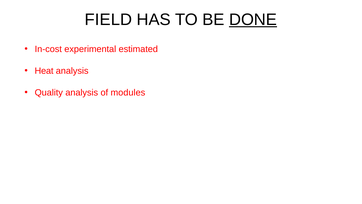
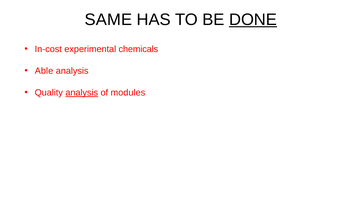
FIELD: FIELD -> SAME
estimated: estimated -> chemicals
Heat: Heat -> Able
analysis at (82, 93) underline: none -> present
